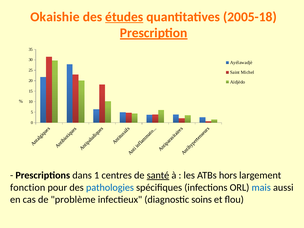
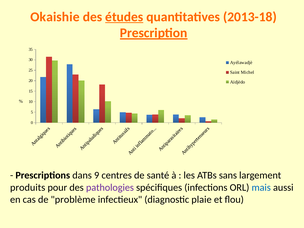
2005-18: 2005-18 -> 2013-18
1: 1 -> 9
santé underline: present -> none
hors: hors -> sans
fonction: fonction -> produits
pathologies colour: blue -> purple
soins: soins -> plaie
